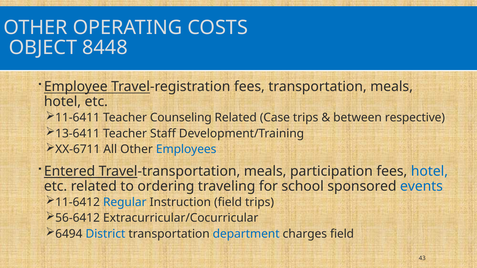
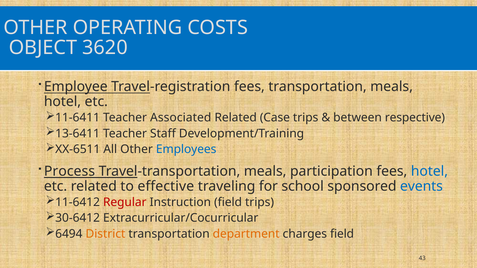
8448: 8448 -> 3620
Counseling: Counseling -> Associated
XX-6711: XX-6711 -> XX-6511
Entered: Entered -> Process
ordering: ordering -> effective
Regular colour: blue -> red
56-6412: 56-6412 -> 30-6412
District colour: blue -> orange
department colour: blue -> orange
